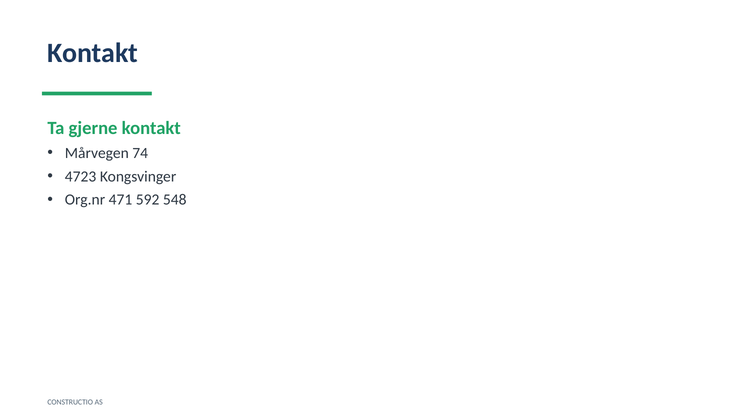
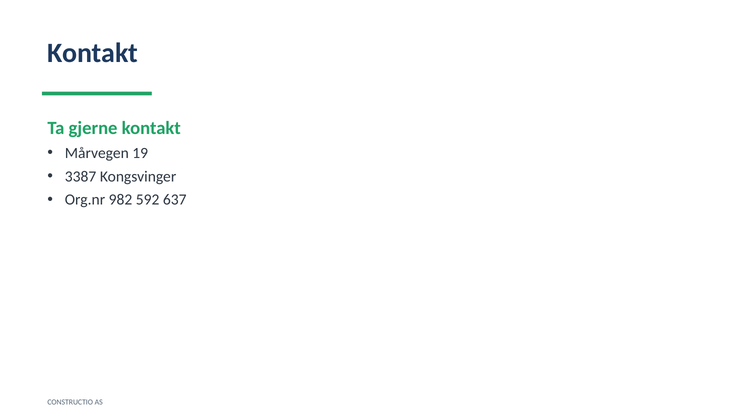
74: 74 -> 19
4723: 4723 -> 3387
471: 471 -> 982
548: 548 -> 637
